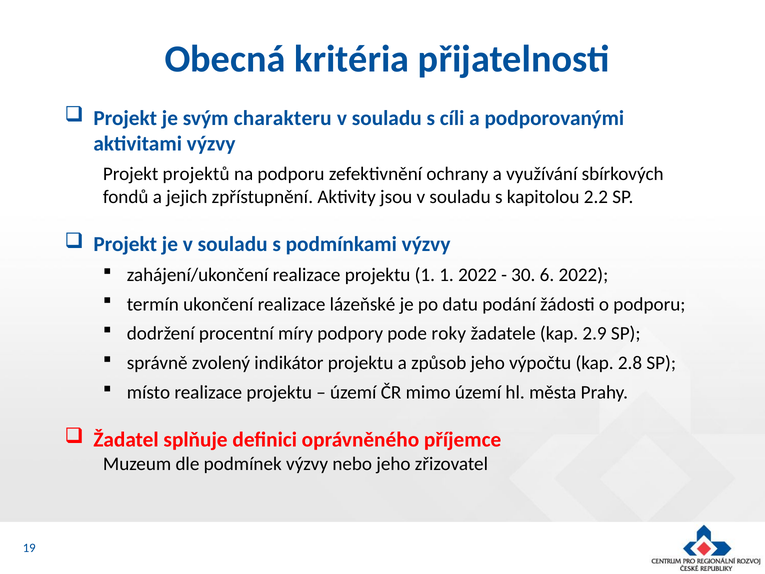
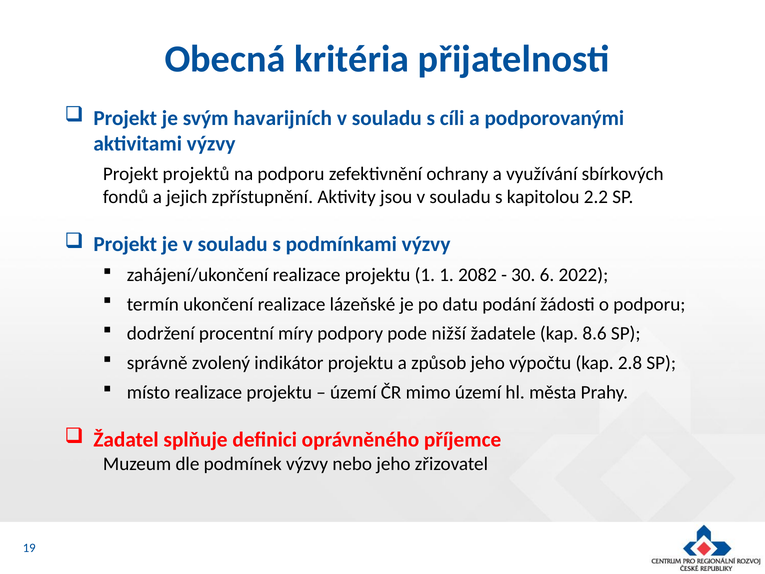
charakteru: charakteru -> havarijních
1 2022: 2022 -> 2082
roky: roky -> nižší
2.9: 2.9 -> 8.6
